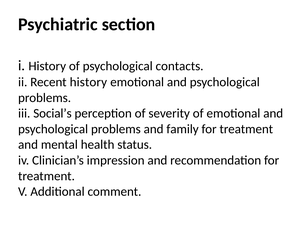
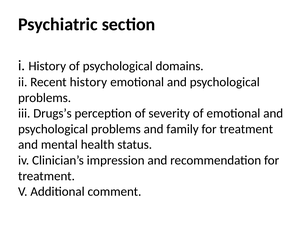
contacts: contacts -> domains
Social’s: Social’s -> Drugs’s
